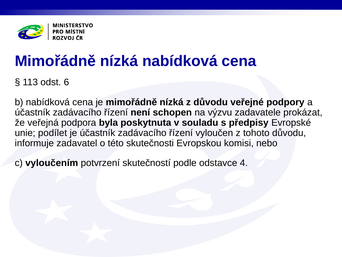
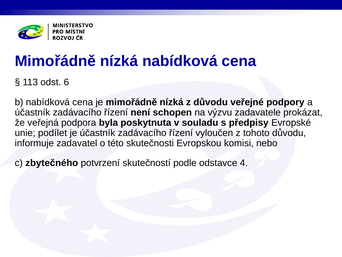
vyloučením: vyloučením -> zbytečného
